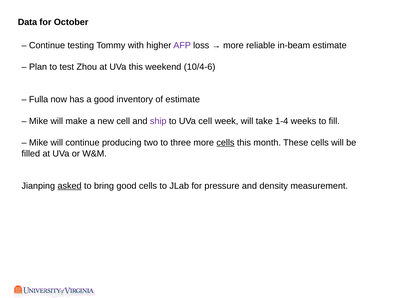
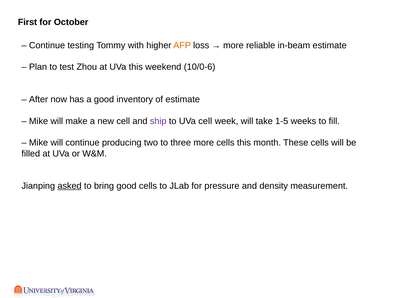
Data: Data -> First
AFP colour: purple -> orange
10/4-6: 10/4-6 -> 10/0-6
Fulla: Fulla -> After
1-4: 1-4 -> 1-5
cells at (225, 143) underline: present -> none
